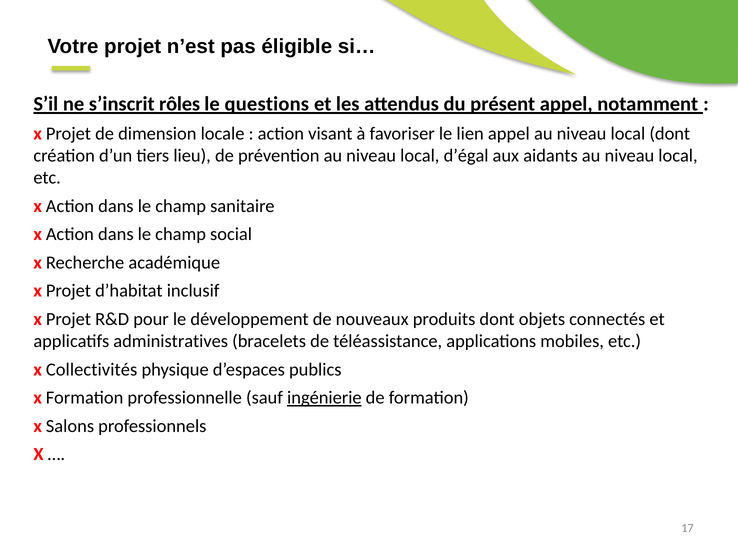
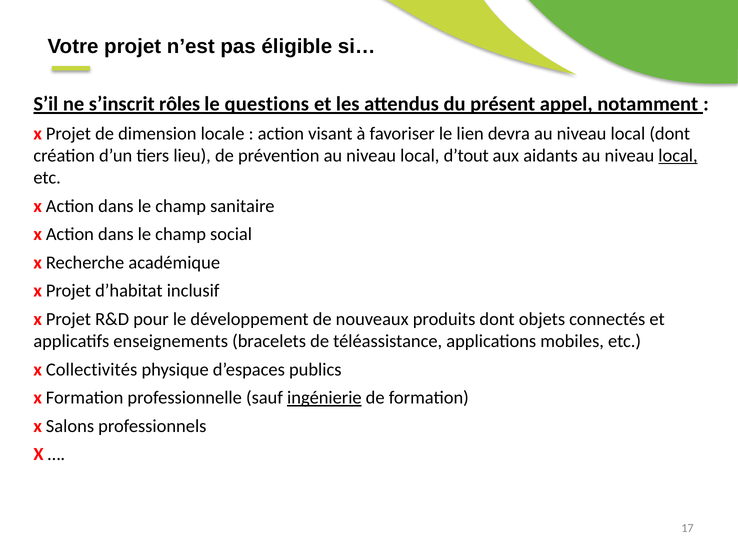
lien appel: appel -> devra
d’égal: d’égal -> d’tout
local at (678, 156) underline: none -> present
administratives: administratives -> enseignements
